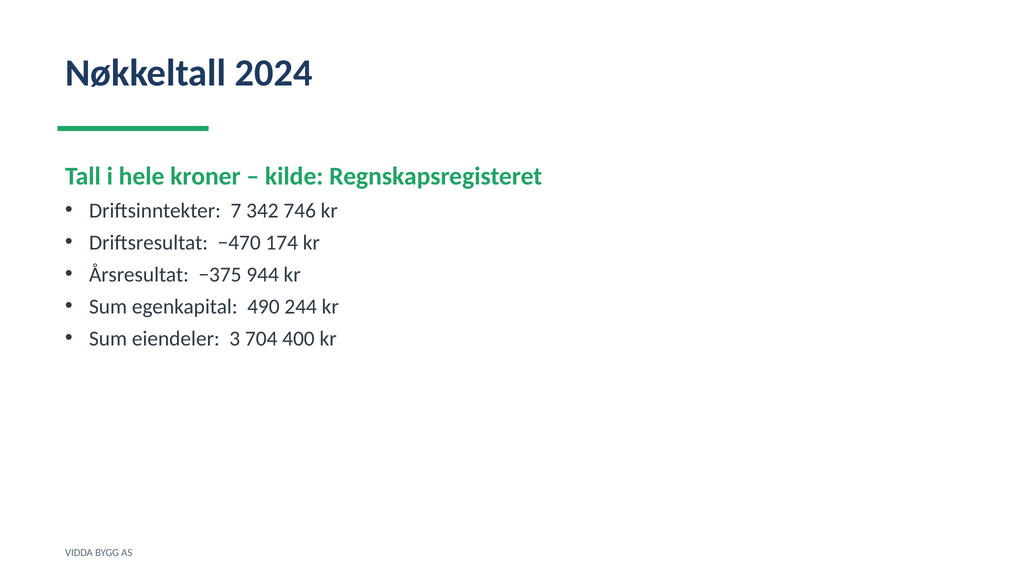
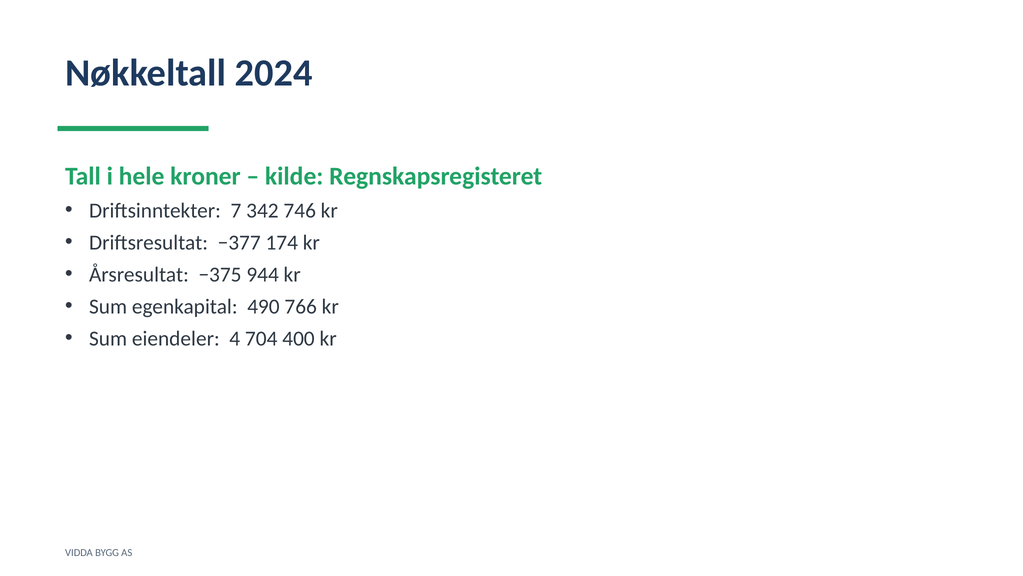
−470: −470 -> −377
244: 244 -> 766
3: 3 -> 4
